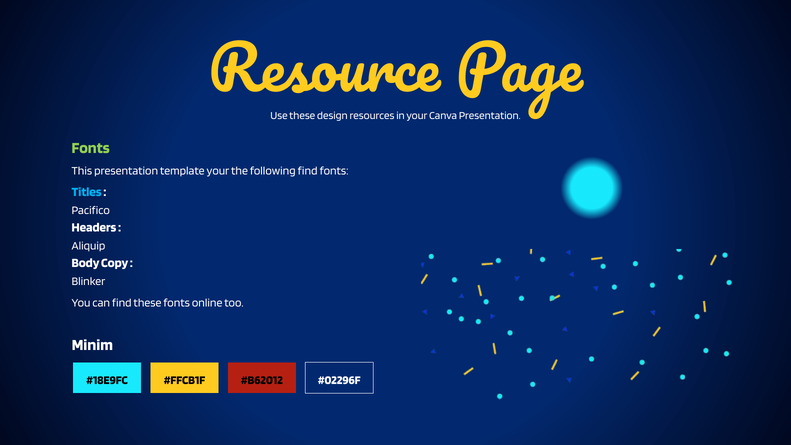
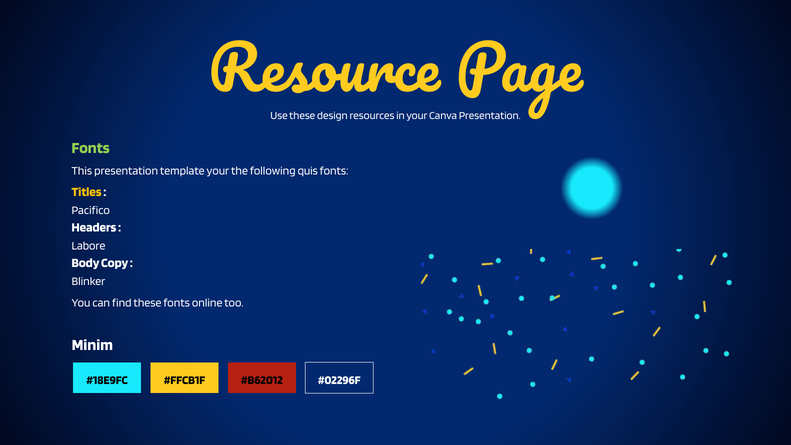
following find: find -> quis
Titles colour: light blue -> yellow
Aliquip: Aliquip -> Labore
